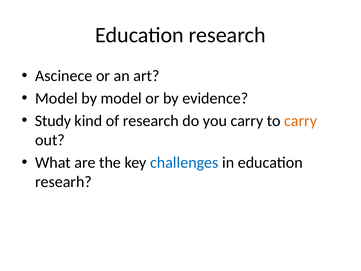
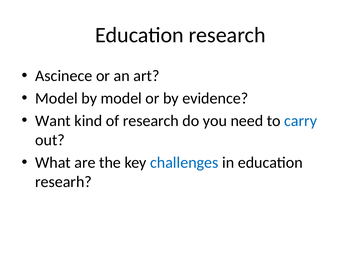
Study: Study -> Want
you carry: carry -> need
carry at (301, 121) colour: orange -> blue
